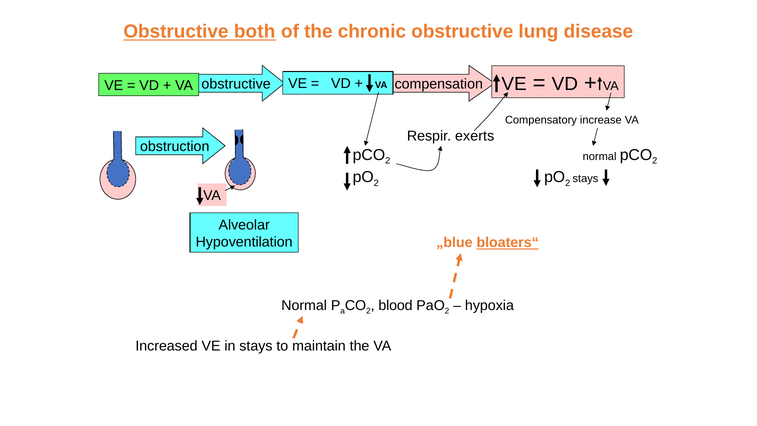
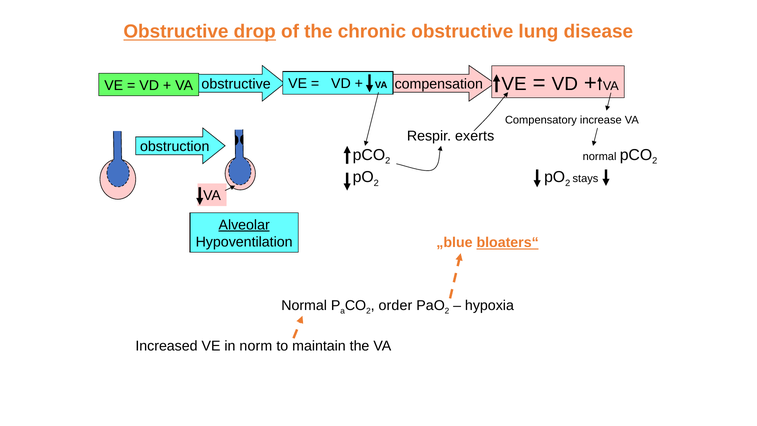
both: both -> drop
Alveolar underline: none -> present
blood: blood -> order
in stays: stays -> norm
